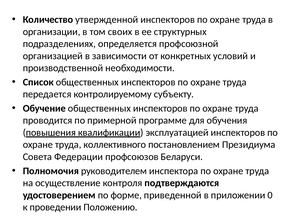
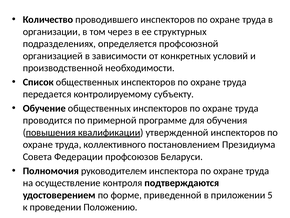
утвержденной: утвержденной -> проводившего
своих: своих -> через
эксплуатацией: эксплуатацией -> утвержденной
0: 0 -> 5
